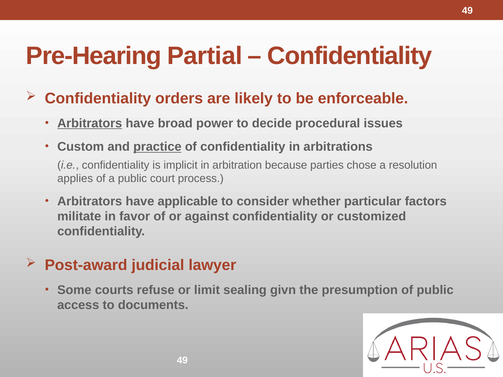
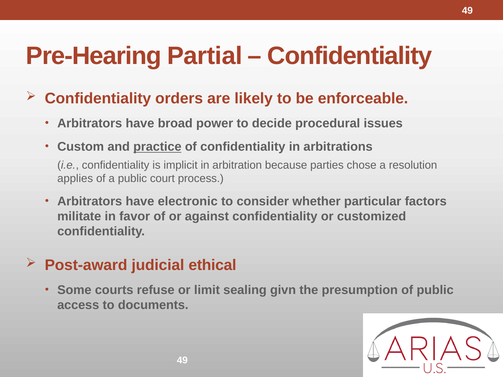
Arbitrators at (90, 123) underline: present -> none
applicable: applicable -> electronic
lawyer: lawyer -> ethical
